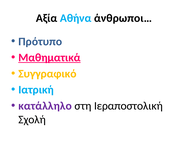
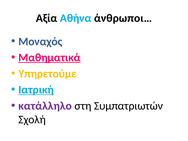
Πρότυπο: Πρότυπο -> Μοναχός
Συγγραφικό: Συγγραφικό -> Υπηρετούμε
Ιατρική underline: none -> present
Ιεραποστολική: Ιεραποστολική -> Συμπατριωτών
